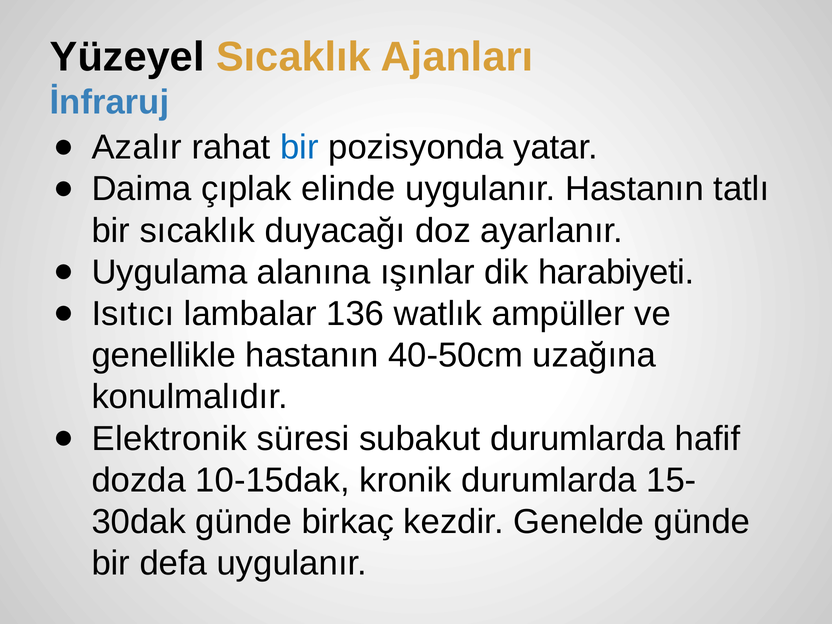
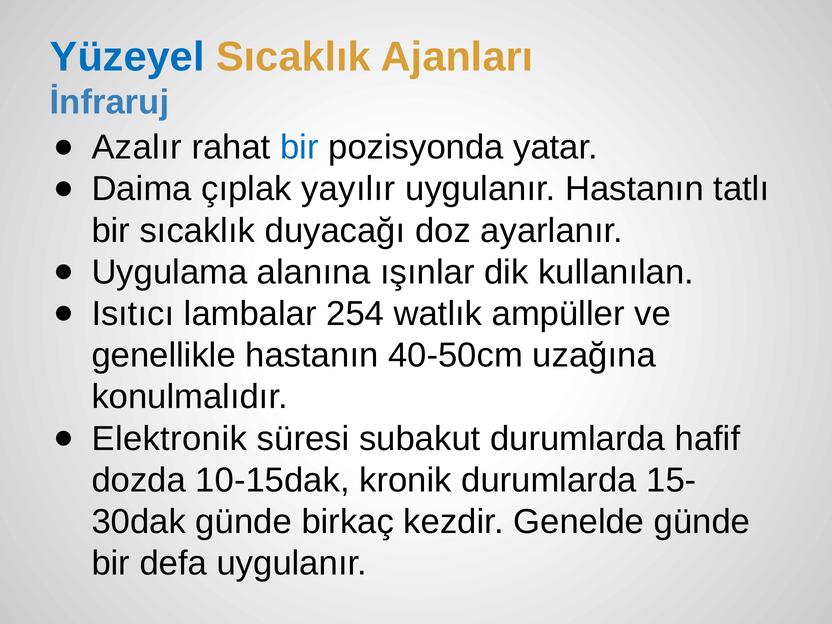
Yüzeyel colour: black -> blue
elinde: elinde -> yayılır
harabiyeti: harabiyeti -> kullanılan
136: 136 -> 254
